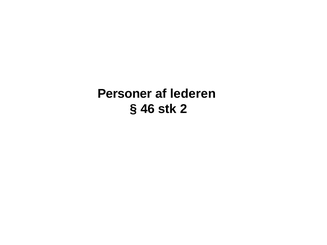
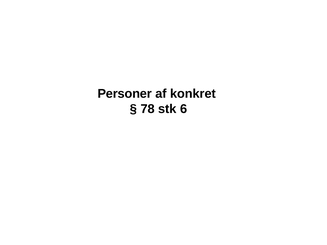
lederen: lederen -> konkret
46: 46 -> 78
2: 2 -> 6
